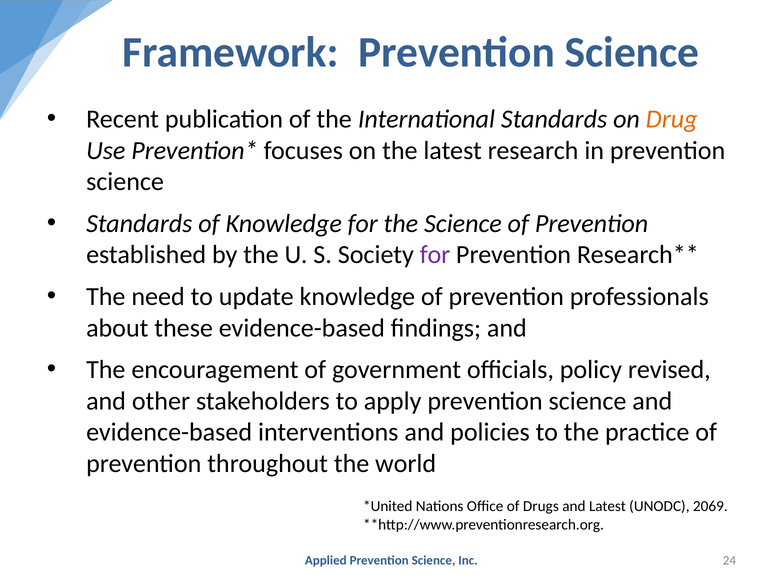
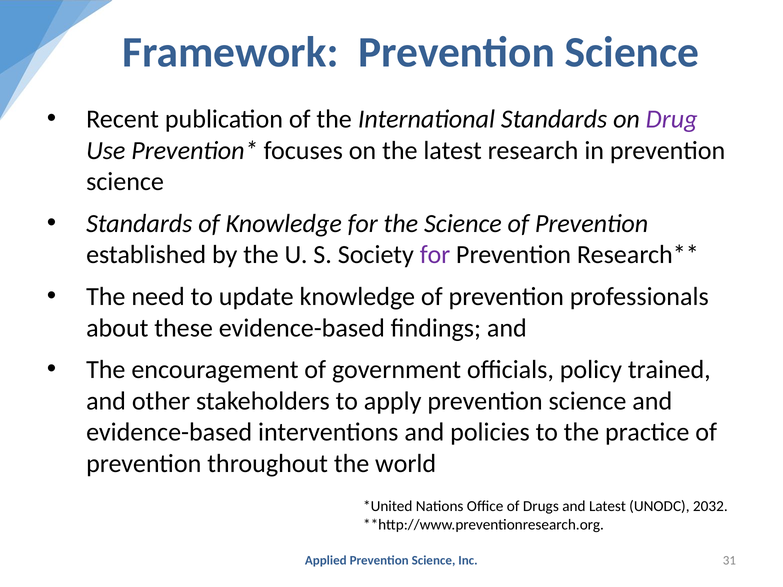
Drug colour: orange -> purple
revised: revised -> trained
2069: 2069 -> 2032
24: 24 -> 31
